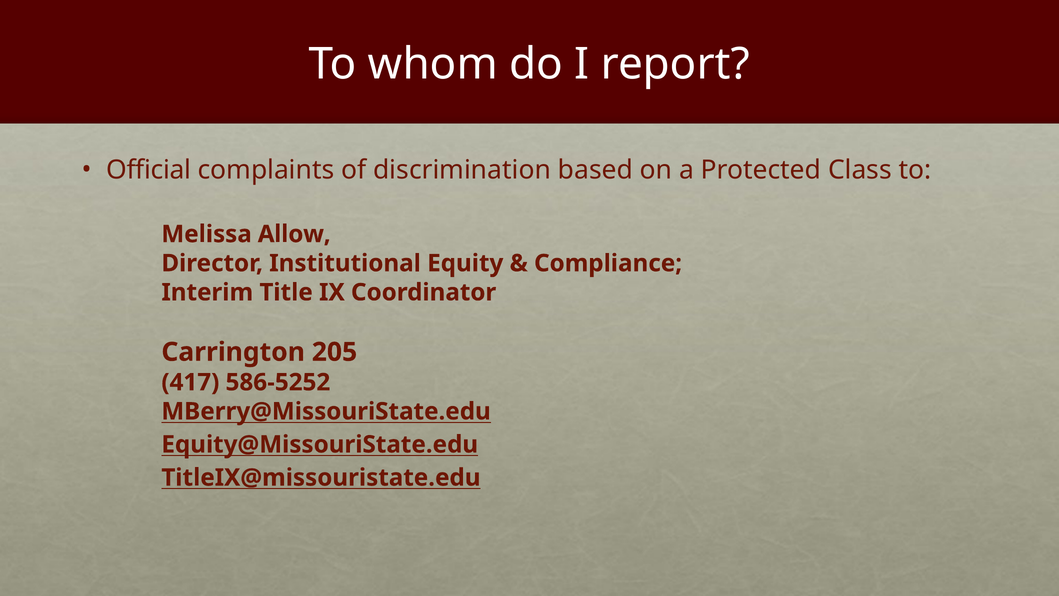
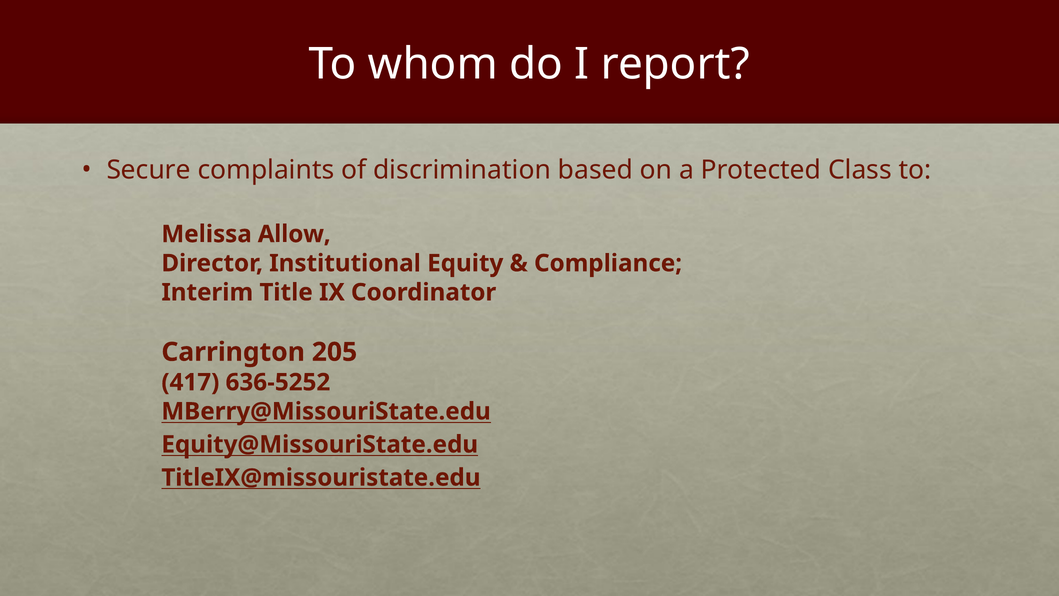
Official: Official -> Secure
586-5252: 586-5252 -> 636-5252
